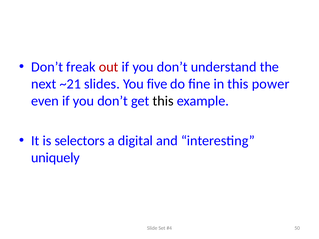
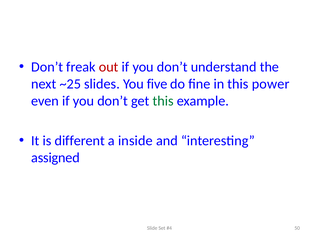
~21: ~21 -> ~25
this at (163, 101) colour: black -> green
selectors: selectors -> different
digital: digital -> inside
uniquely: uniquely -> assigned
